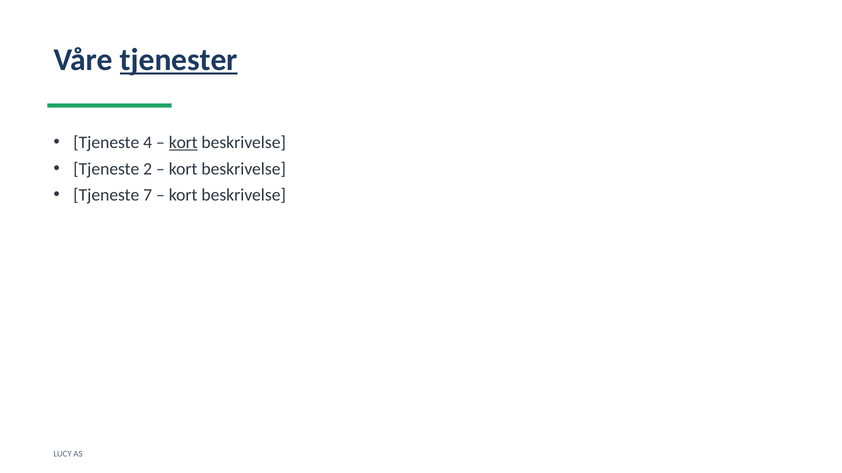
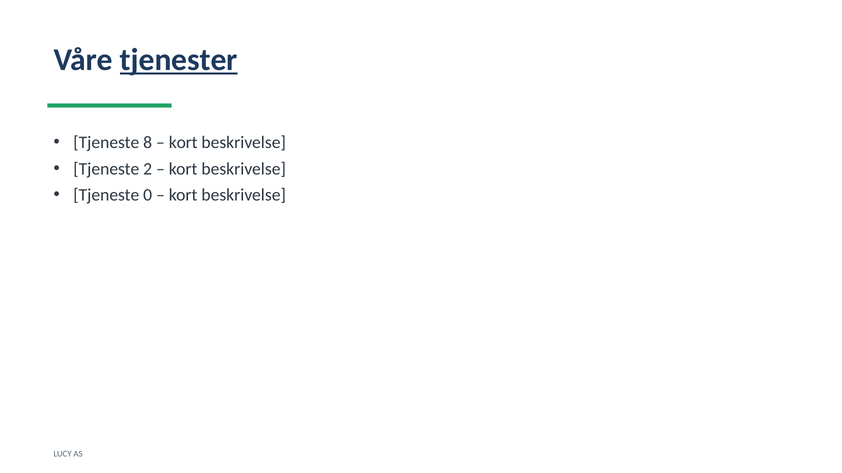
4: 4 -> 8
kort at (183, 143) underline: present -> none
7: 7 -> 0
